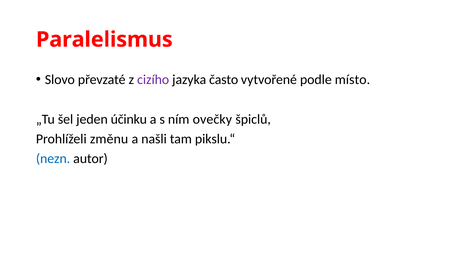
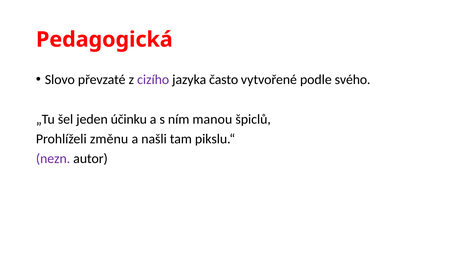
Paralelismus: Paralelismus -> Pedagogická
místo: místo -> svého
ovečky: ovečky -> manou
nezn colour: blue -> purple
